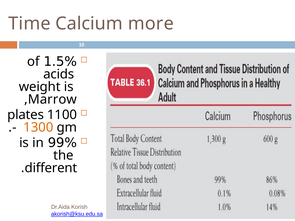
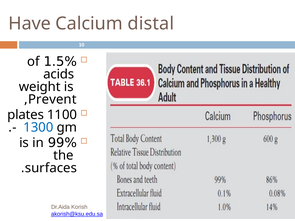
Time: Time -> Have
more: more -> distal
Marrow: Marrow -> Prevent
1300 colour: orange -> blue
different: different -> surfaces
